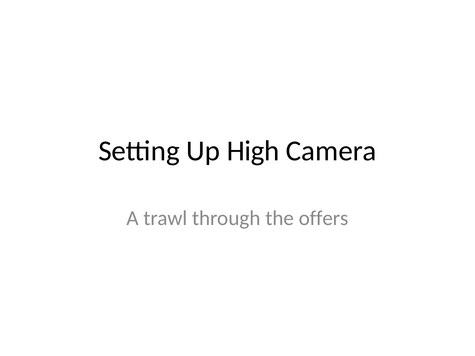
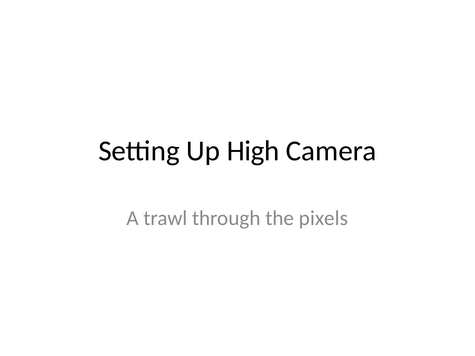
offers: offers -> pixels
